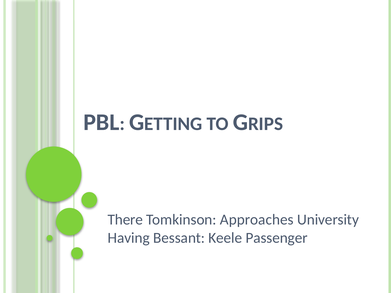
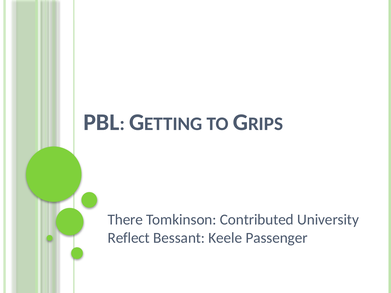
Approaches: Approaches -> Contributed
Having: Having -> Reflect
